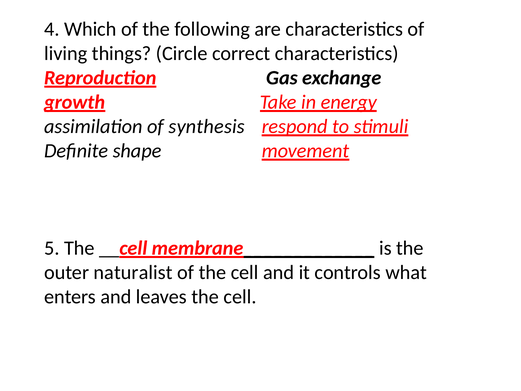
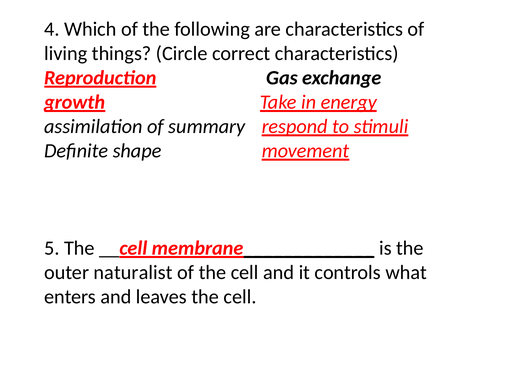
synthesis: synthesis -> summary
